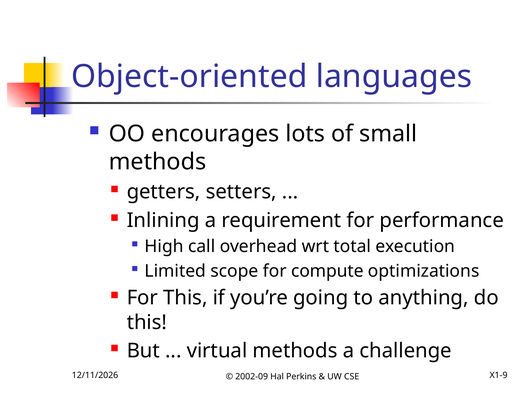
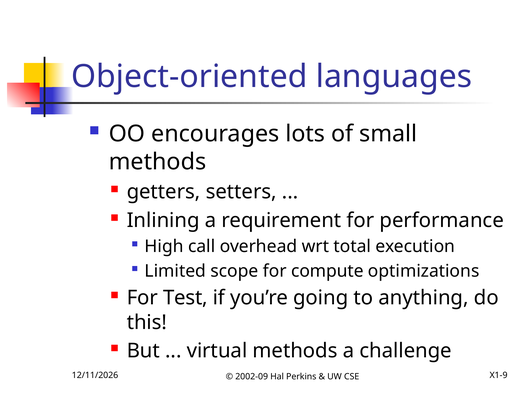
For This: This -> Test
